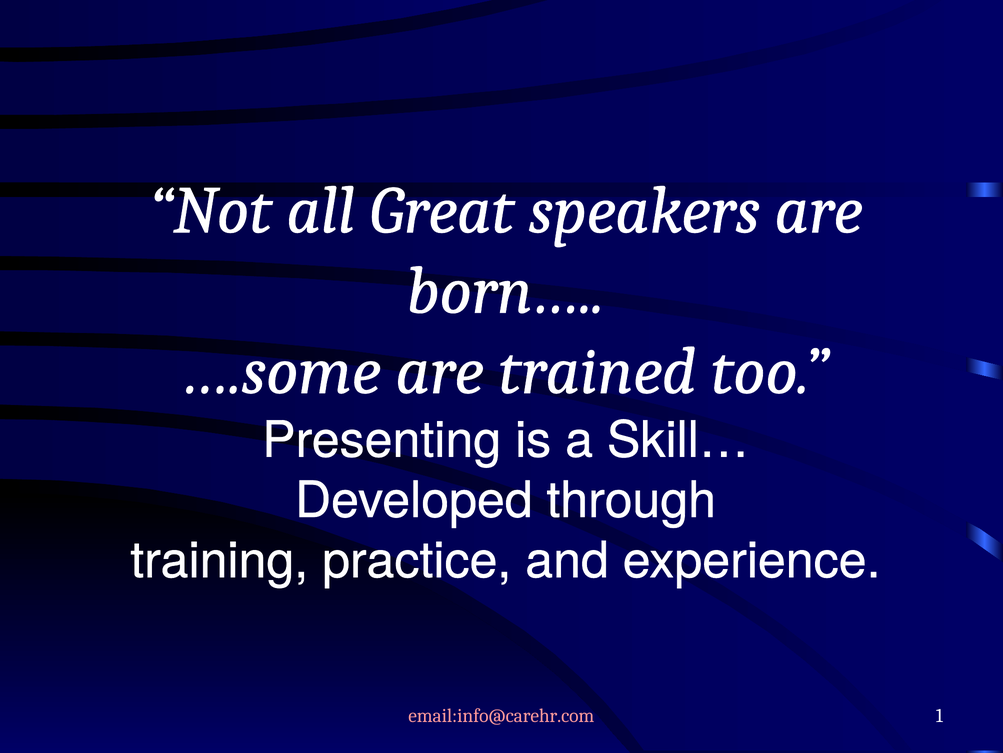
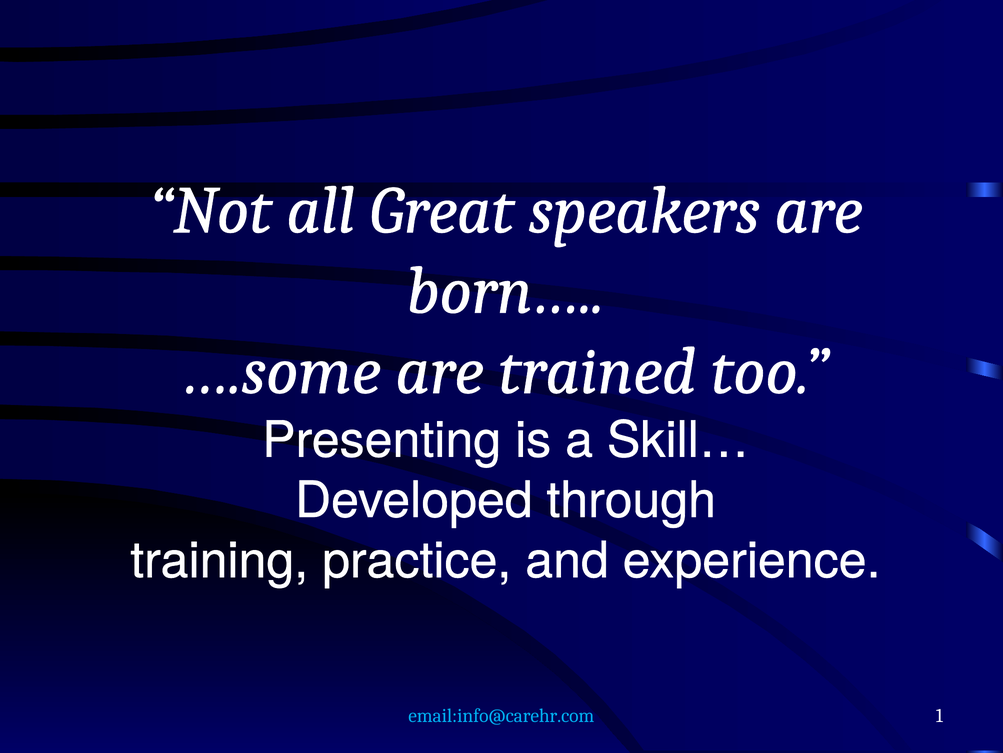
email:info@carehr.com colour: pink -> light blue
